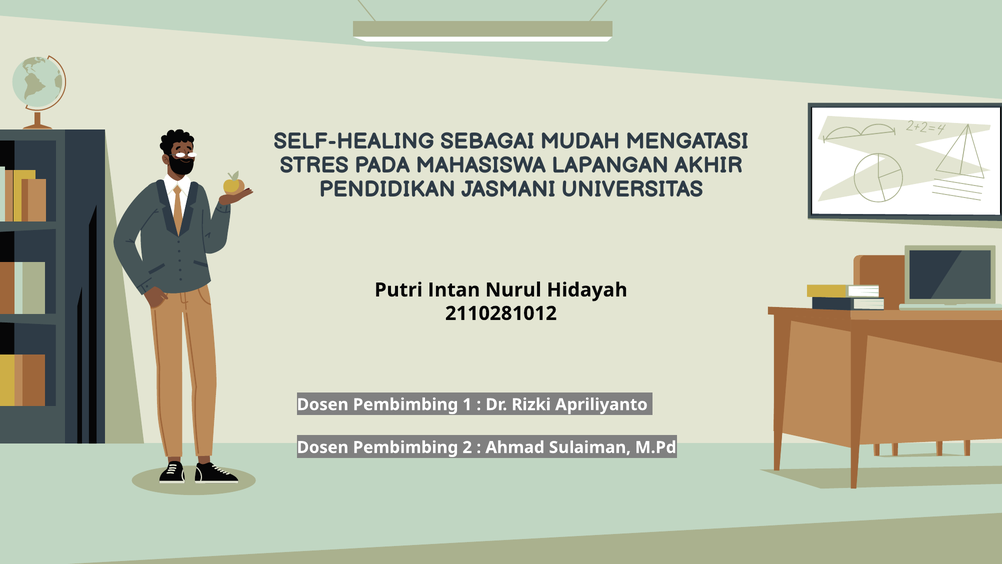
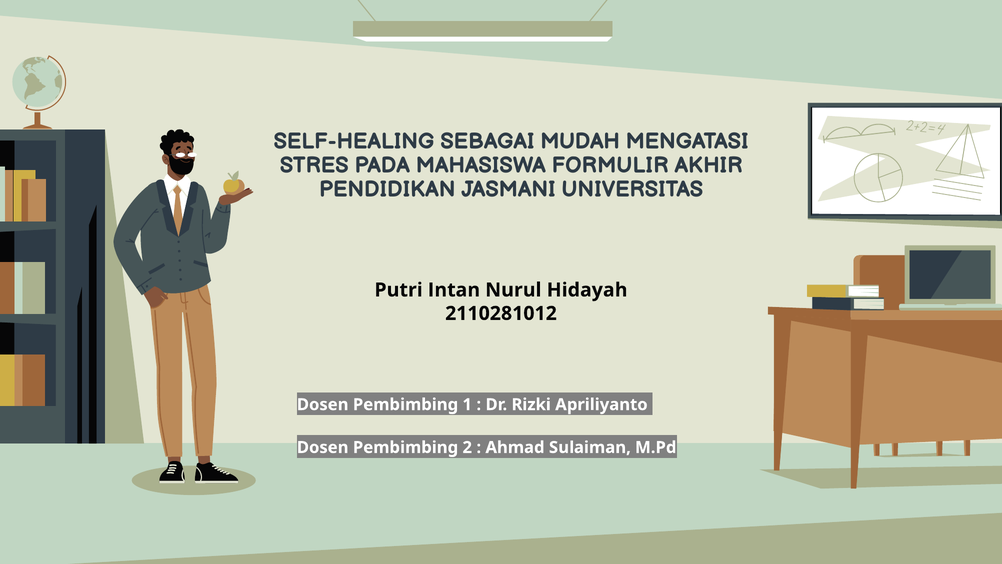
LAPANGAN: LAPANGAN -> FORMULIR
